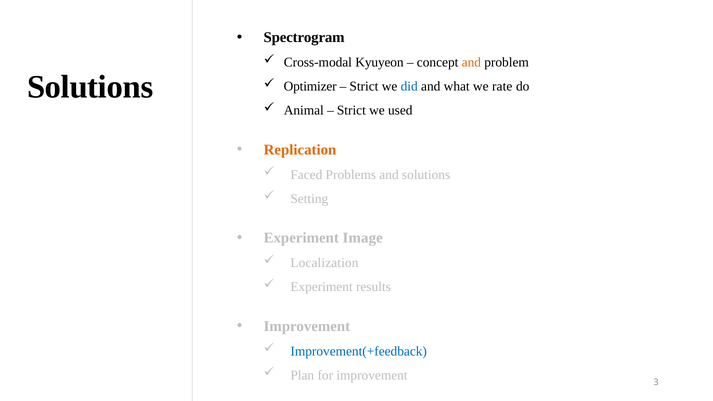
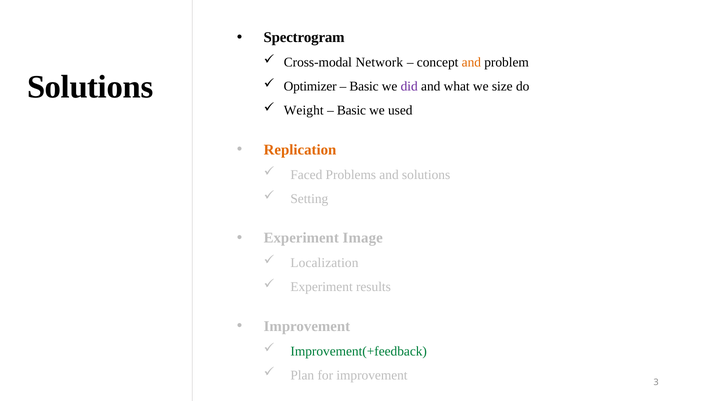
Kyuyeon: Kyuyeon -> Network
Strict at (364, 86): Strict -> Basic
did colour: blue -> purple
rate: rate -> size
Animal: Animal -> Weight
Strict at (351, 110): Strict -> Basic
Improvement(+feedback colour: blue -> green
